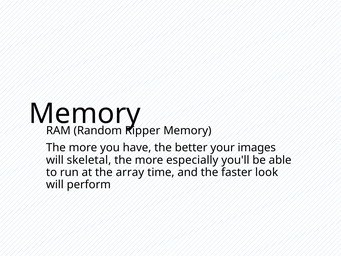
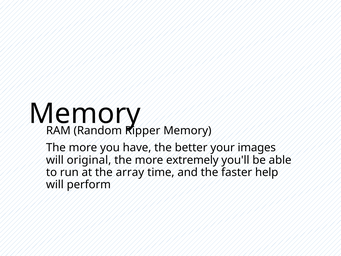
skeletal: skeletal -> original
especially: especially -> extremely
look: look -> help
